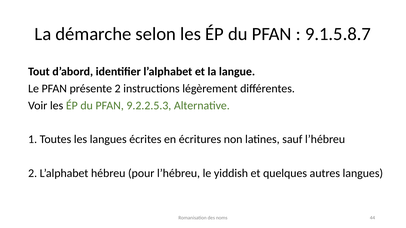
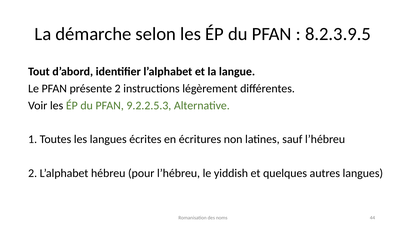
9.1.5.8.7: 9.1.5.8.7 -> 8.2.3.9.5
